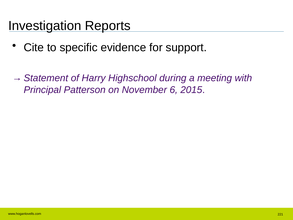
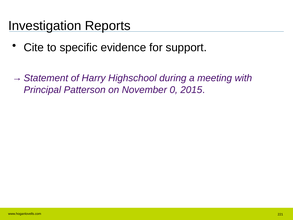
6: 6 -> 0
